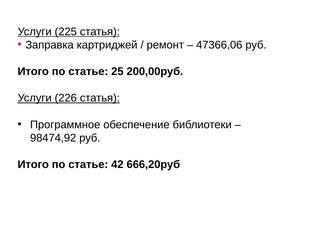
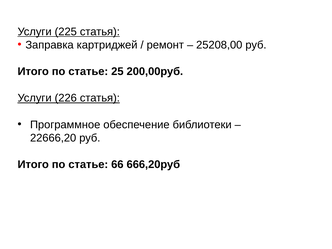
47366,06: 47366,06 -> 25208,00
98474,92: 98474,92 -> 22666,20
42: 42 -> 66
